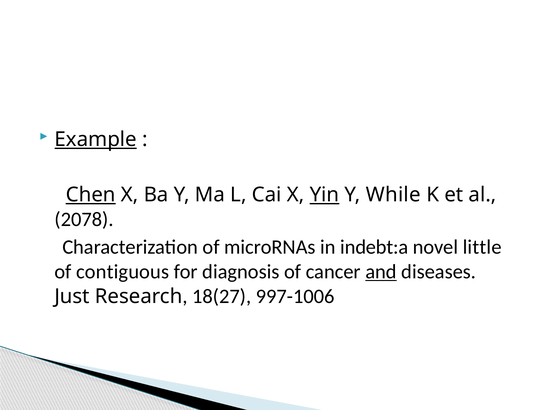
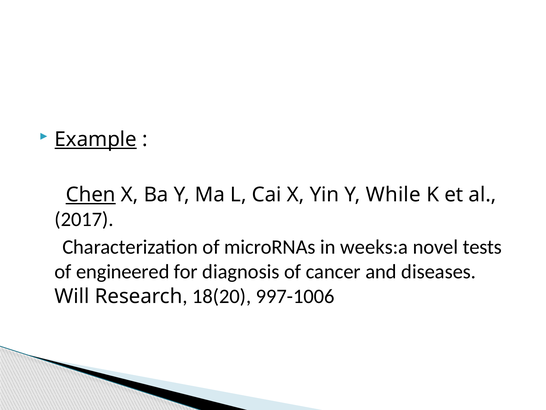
Yin underline: present -> none
2078: 2078 -> 2017
indebt:a: indebt:a -> weeks:a
little: little -> tests
contiguous: contiguous -> engineered
and underline: present -> none
Just: Just -> Will
18(27: 18(27 -> 18(20
